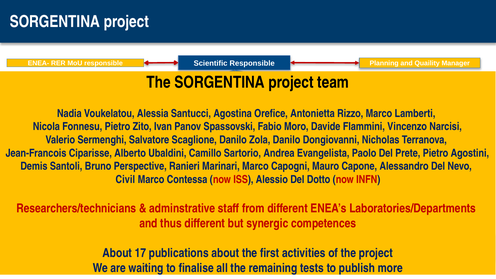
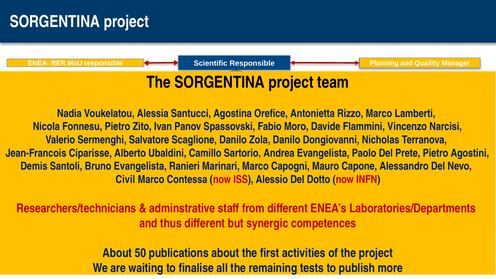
Bruno Perspective: Perspective -> Evangelista
17: 17 -> 50
